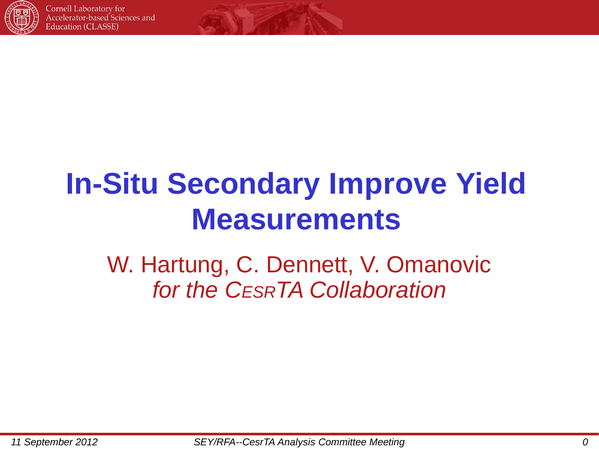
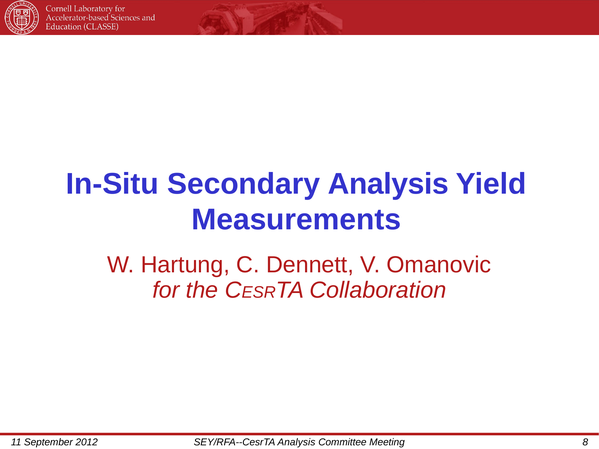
Secondary Improve: Improve -> Analysis
0: 0 -> 8
